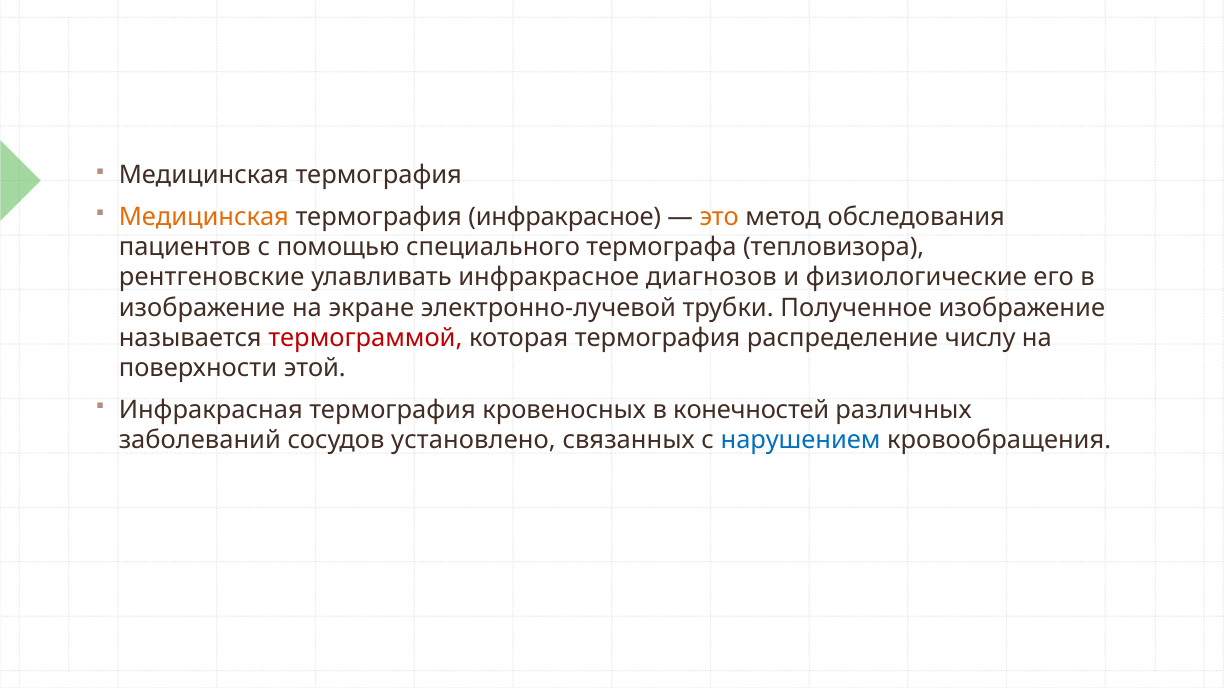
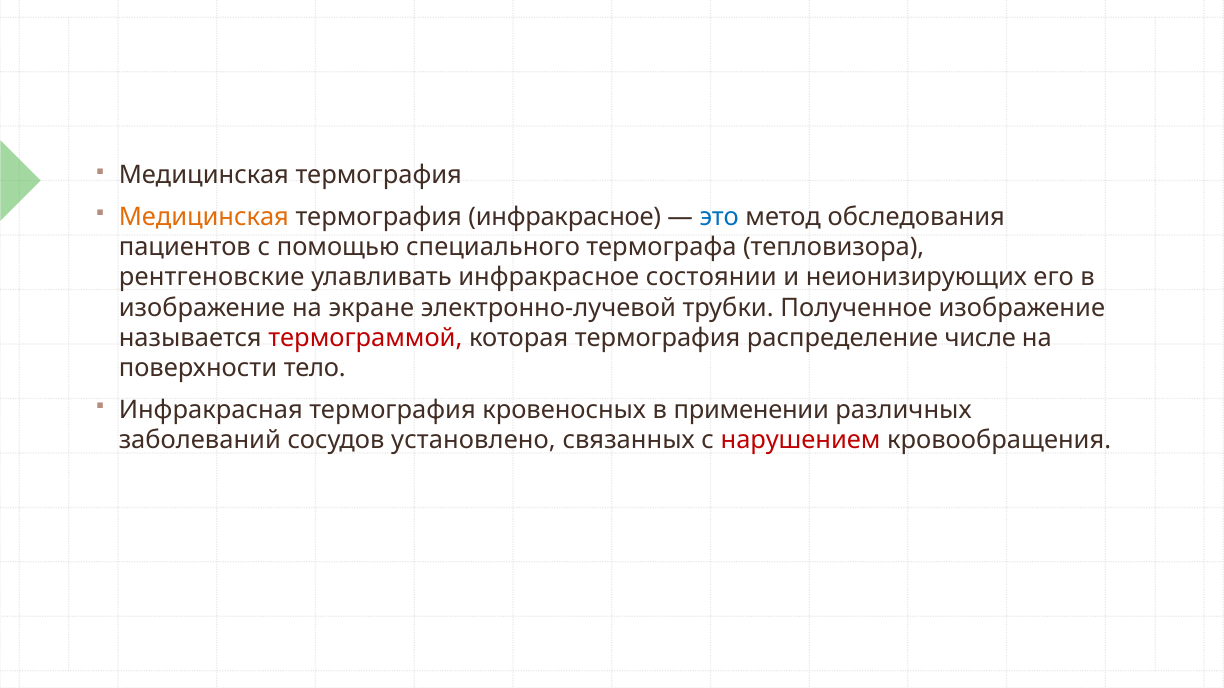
это colour: orange -> blue
диагнозов: диагнозов -> состоянии
физиологические: физиологические -> неионизирующих
числу: числу -> числе
этой: этой -> тело
конечностей: конечностей -> применении
нарушением colour: blue -> red
